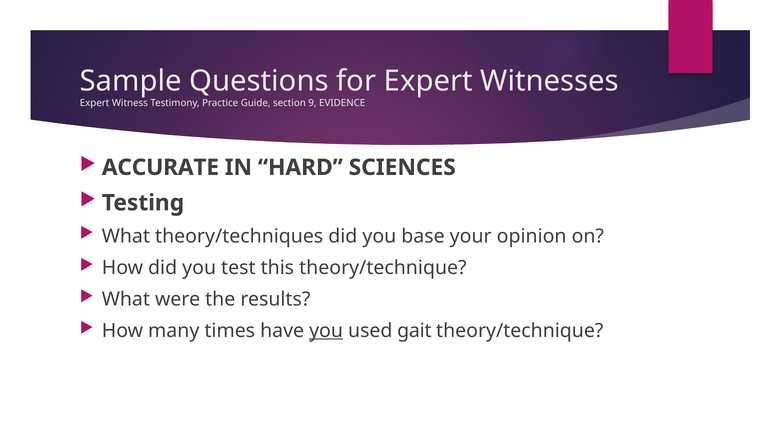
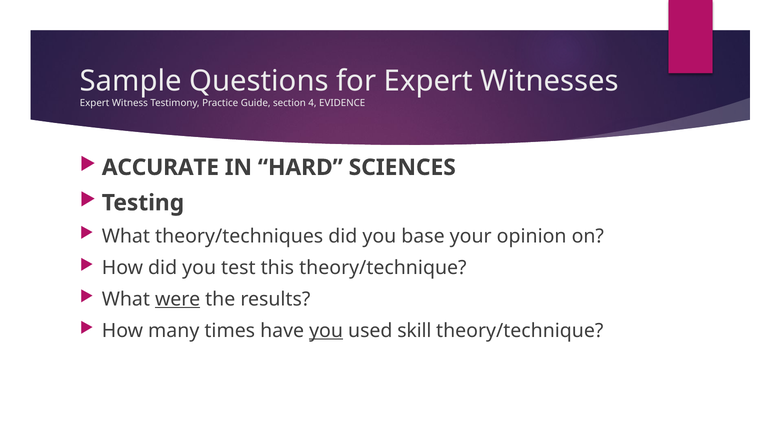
9: 9 -> 4
were underline: none -> present
gait: gait -> skill
